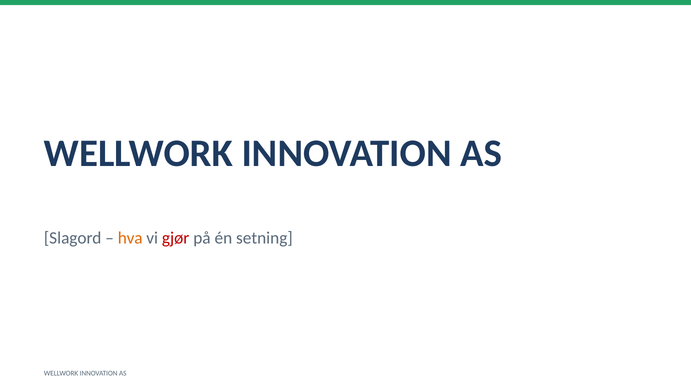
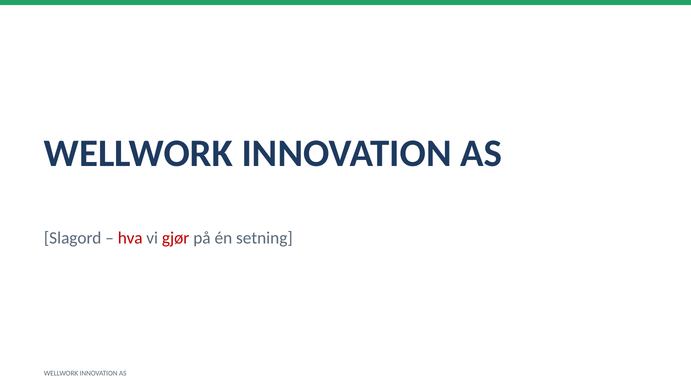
hva colour: orange -> red
